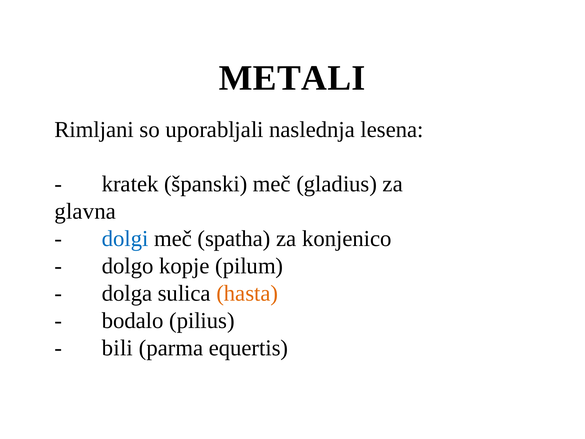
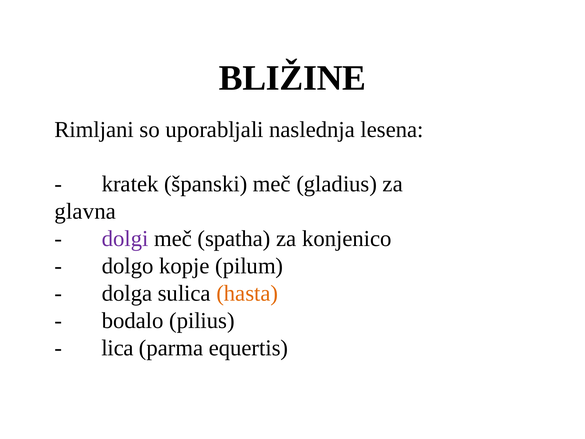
METALI: METALI -> BLIŽINE
dolgi colour: blue -> purple
bili: bili -> lica
